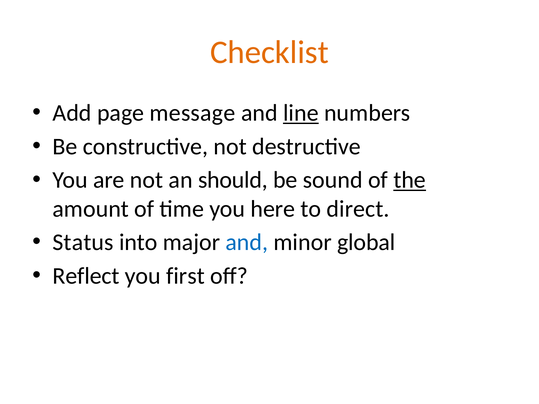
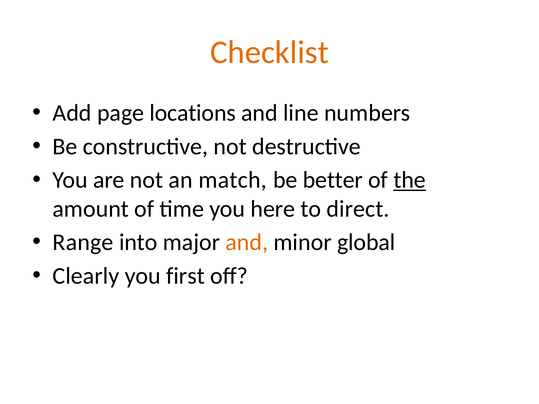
message: message -> locations
line underline: present -> none
should: should -> match
sound: sound -> better
Status: Status -> Range
and at (247, 242) colour: blue -> orange
Reflect: Reflect -> Clearly
